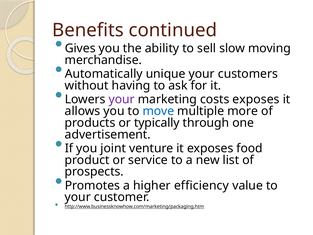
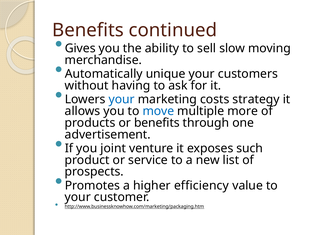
your at (122, 99) colour: purple -> blue
costs exposes: exposes -> strategy
or typically: typically -> benefits
food: food -> such
